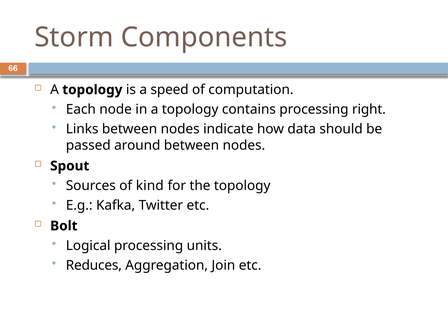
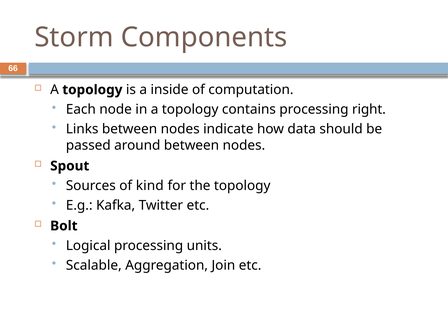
speed: speed -> inside
Reduces: Reduces -> Scalable
